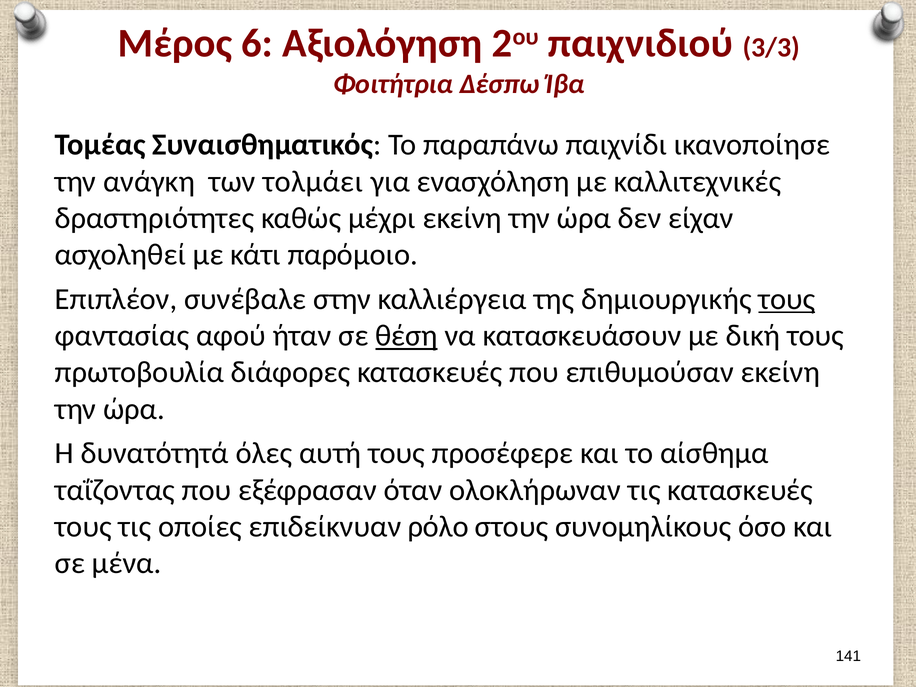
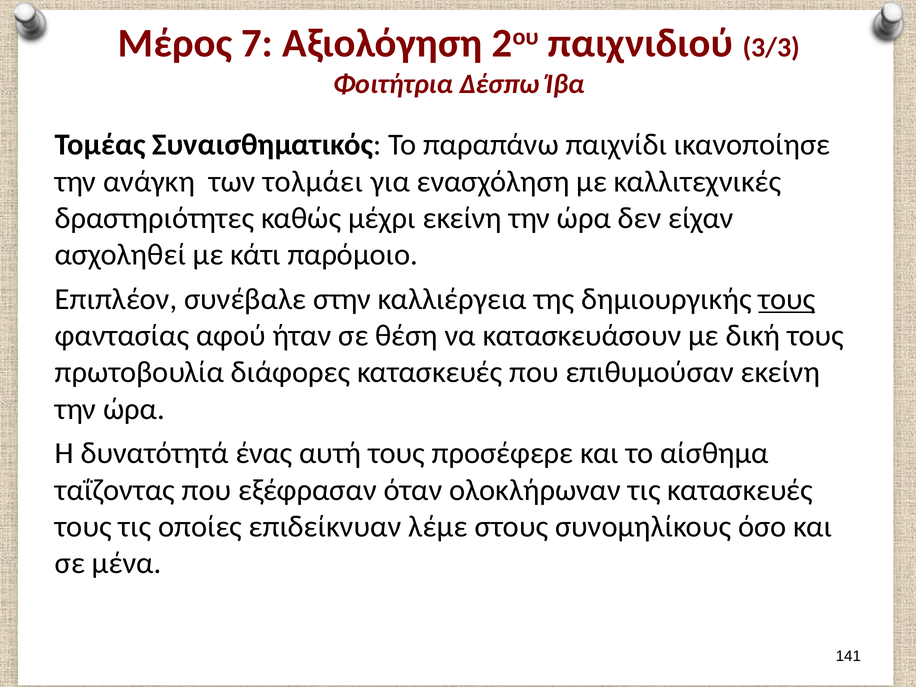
6: 6 -> 7
θέση underline: present -> none
όλες: όλες -> ένας
ρόλο: ρόλο -> λέμε
